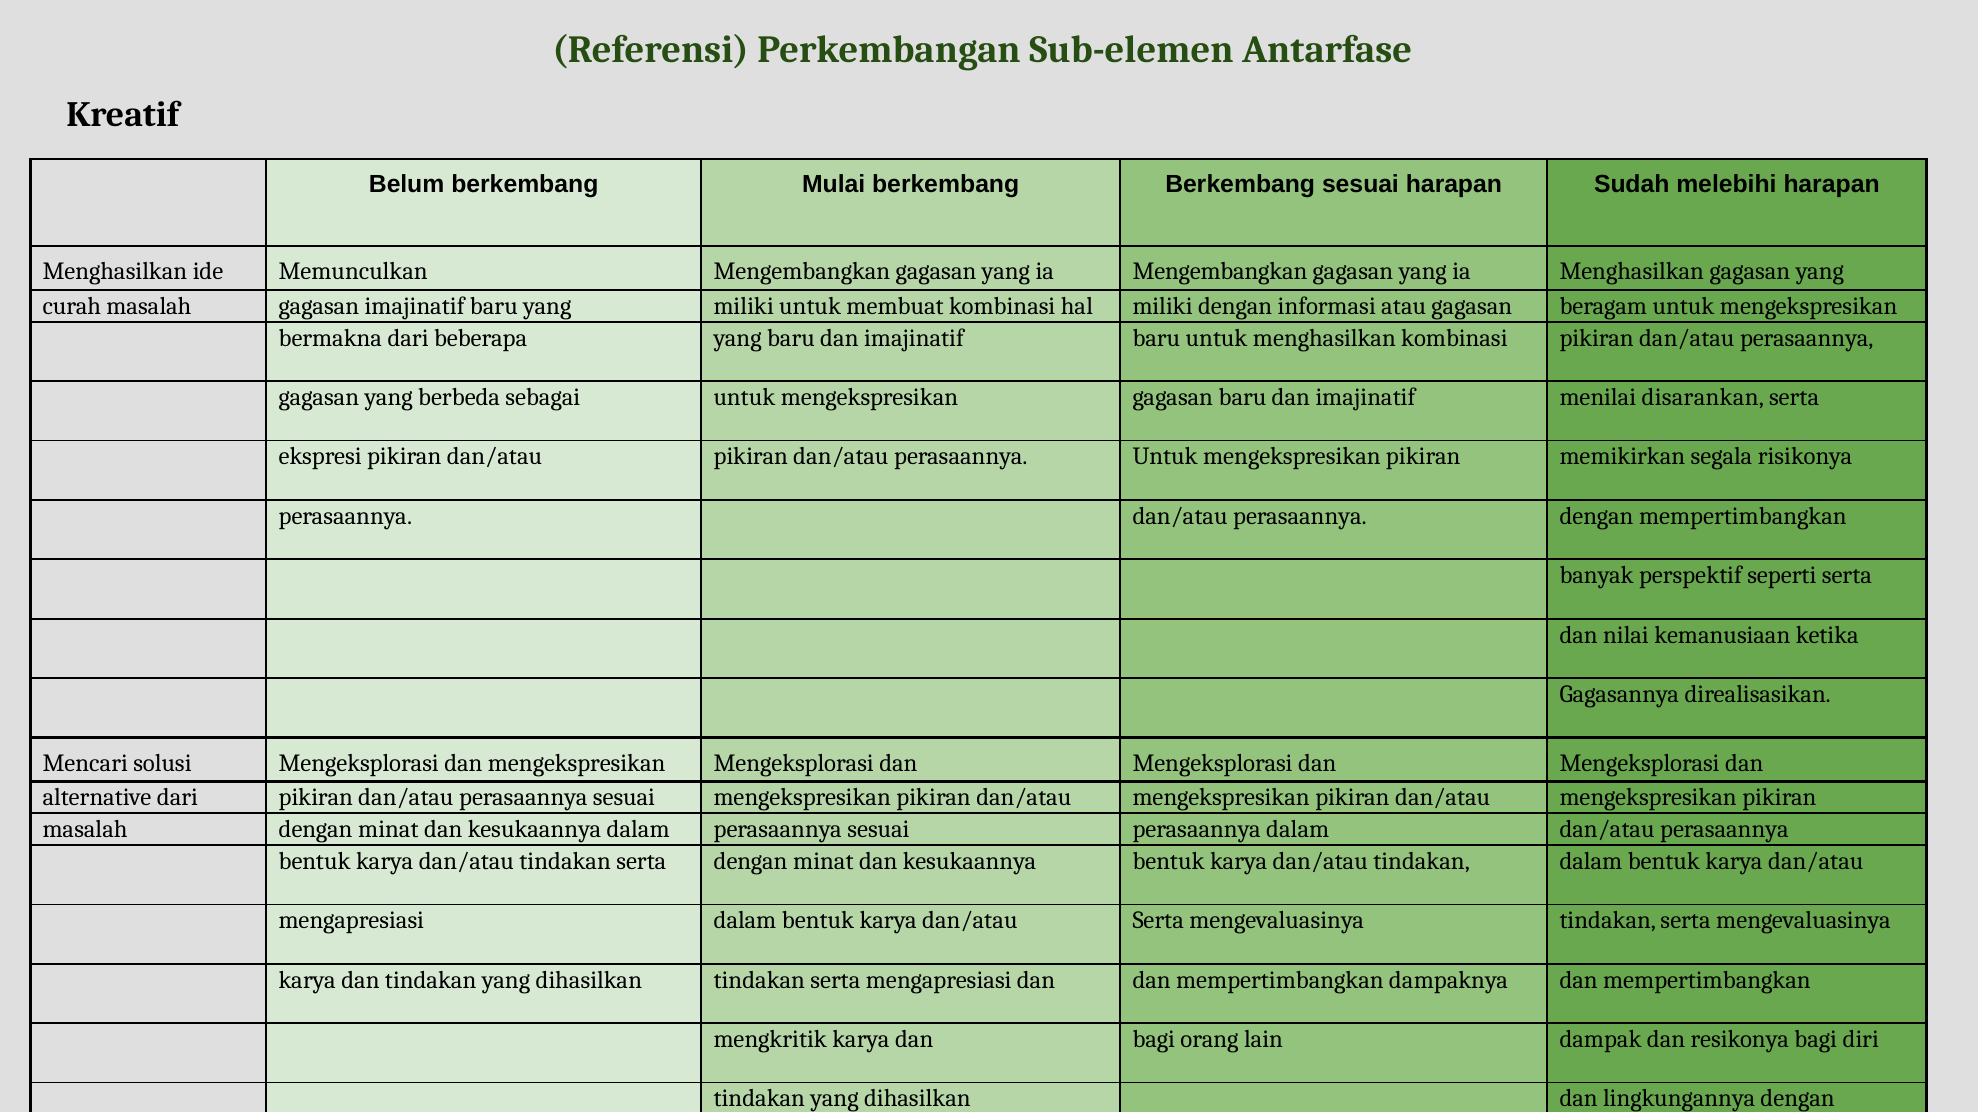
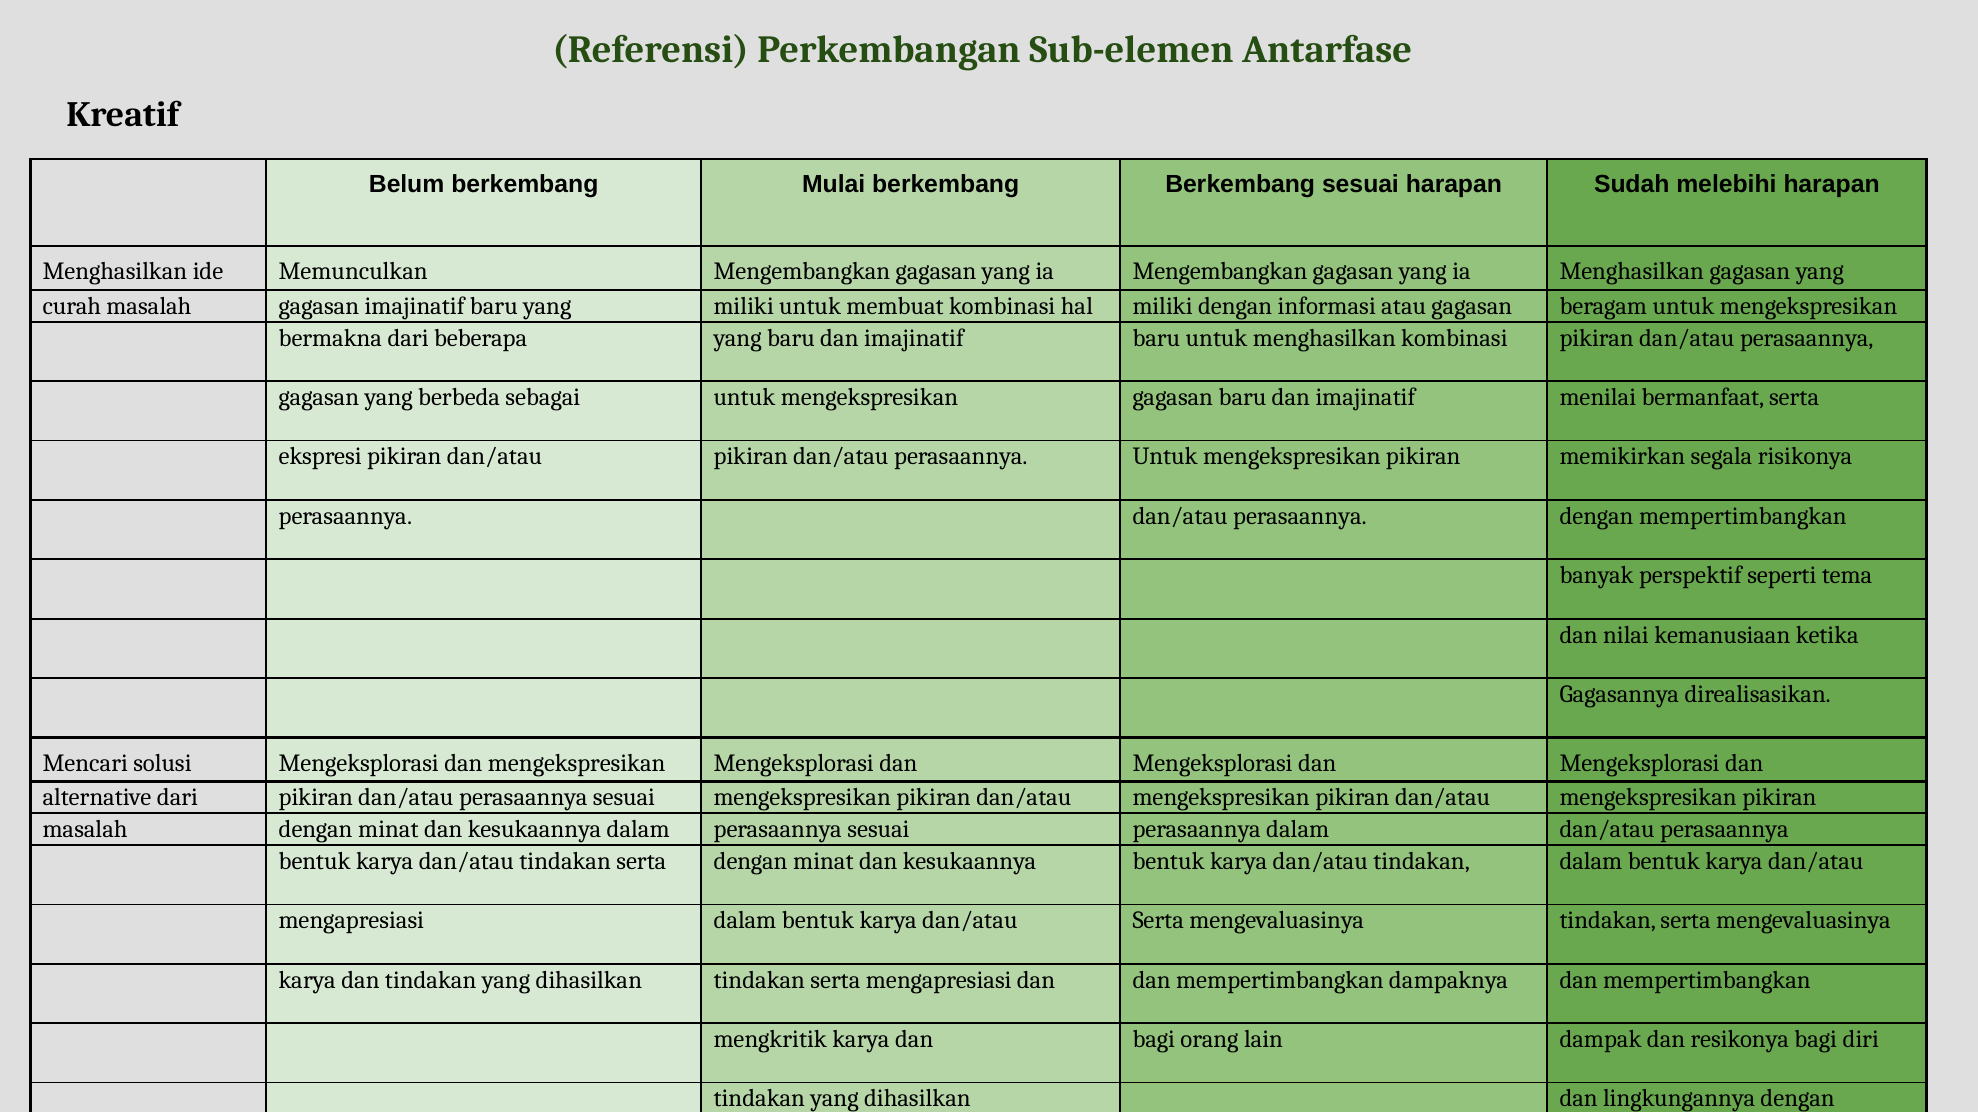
disarankan: disarankan -> bermanfaat
seperti serta: serta -> tema
